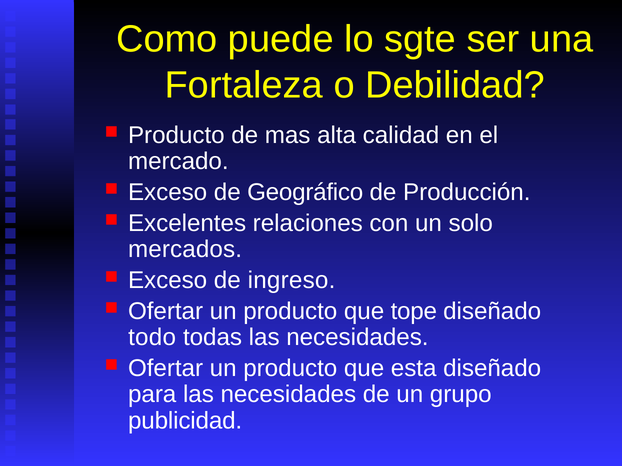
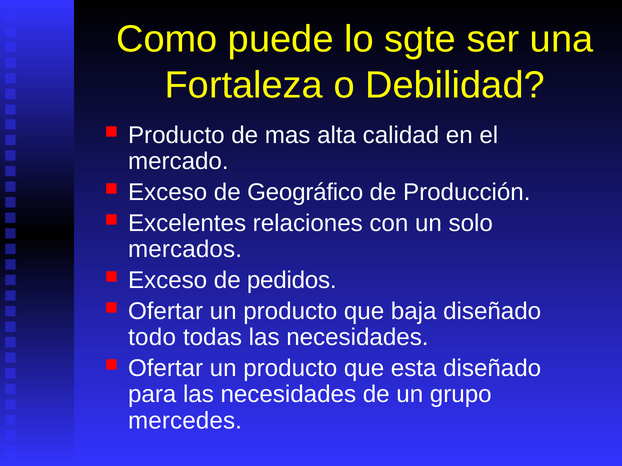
ingreso: ingreso -> pedidos
tope: tope -> baja
publicidad: publicidad -> mercedes
